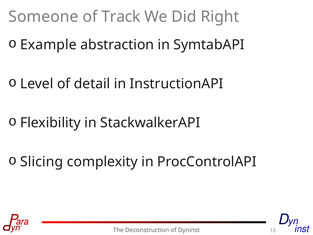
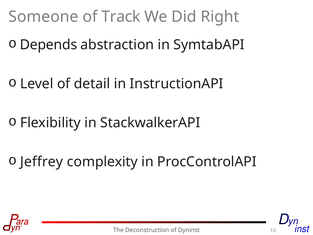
Example: Example -> Depends
Slicing: Slicing -> Jeffrey
